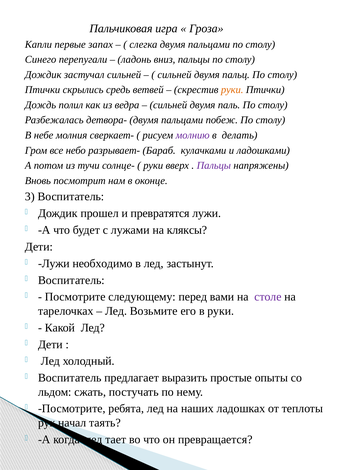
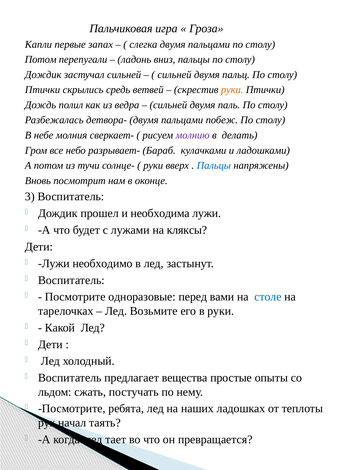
Синего at (41, 59): Синего -> Потом
Пальцы at (214, 165) colour: purple -> blue
превратятся: превратятся -> необходима
следующему: следующему -> одноразовые
столе colour: purple -> blue
выразить: выразить -> вещества
